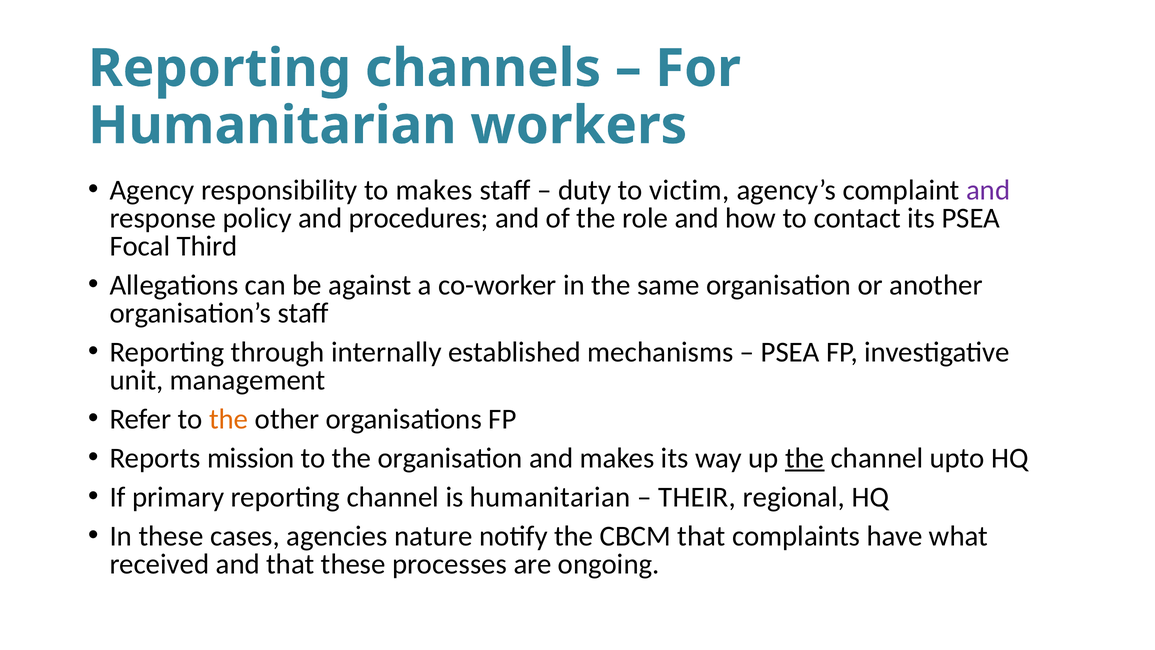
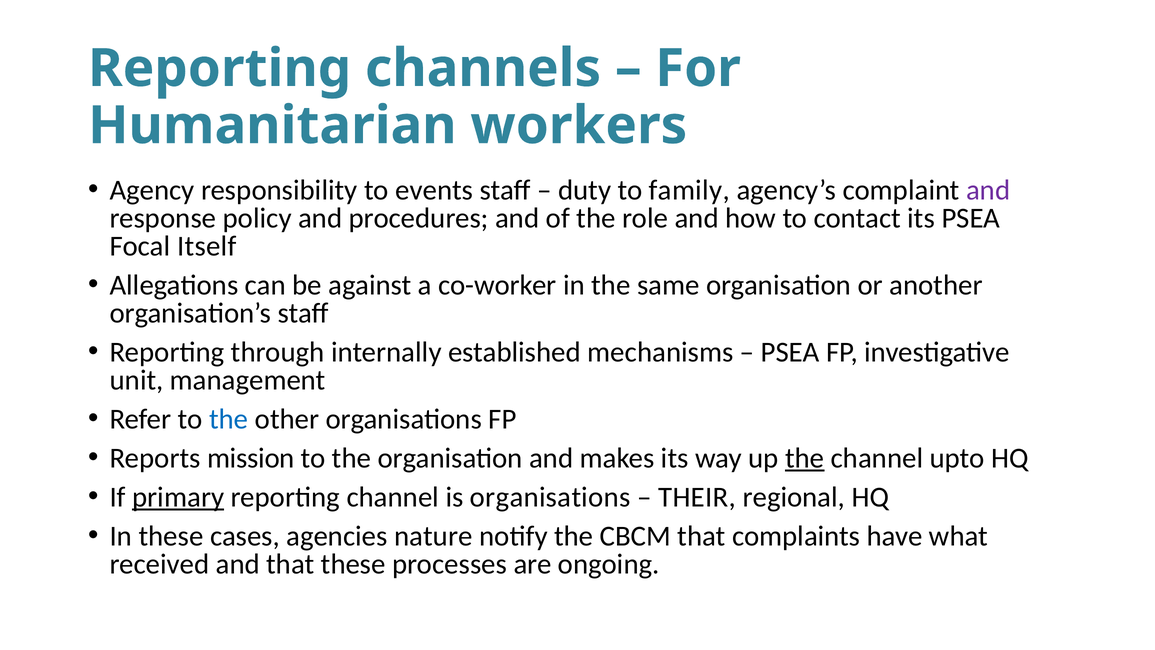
to makes: makes -> events
victim: victim -> family
Third: Third -> Itself
the at (229, 419) colour: orange -> blue
primary underline: none -> present
is humanitarian: humanitarian -> organisations
